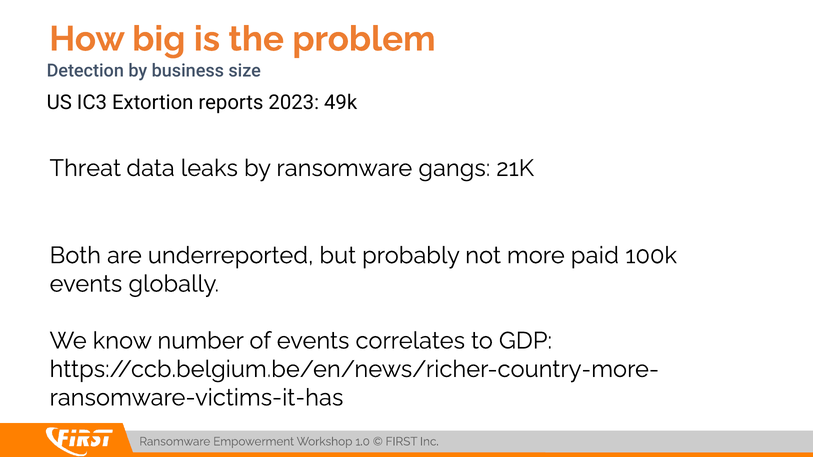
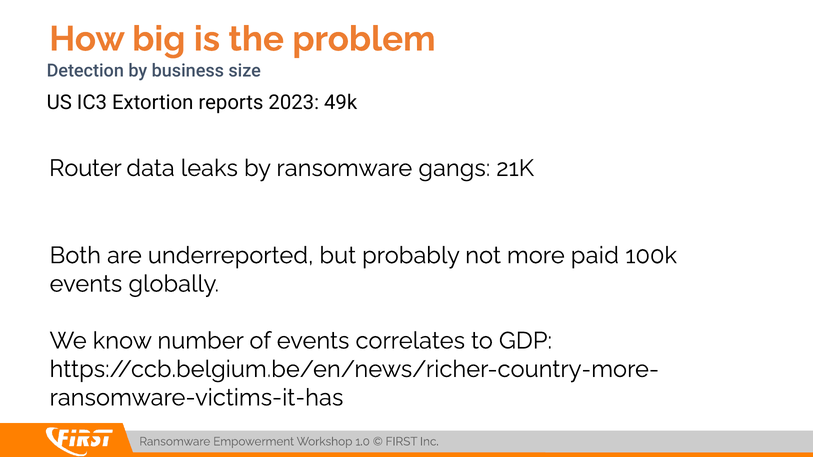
Threat: Threat -> Router
